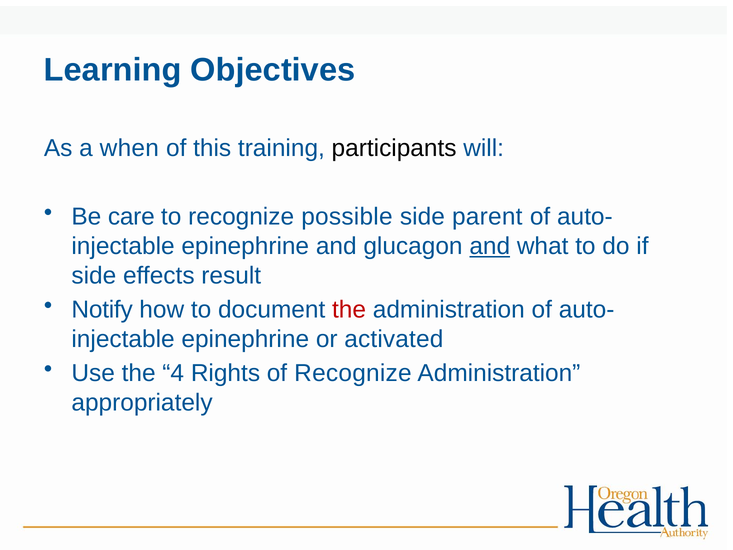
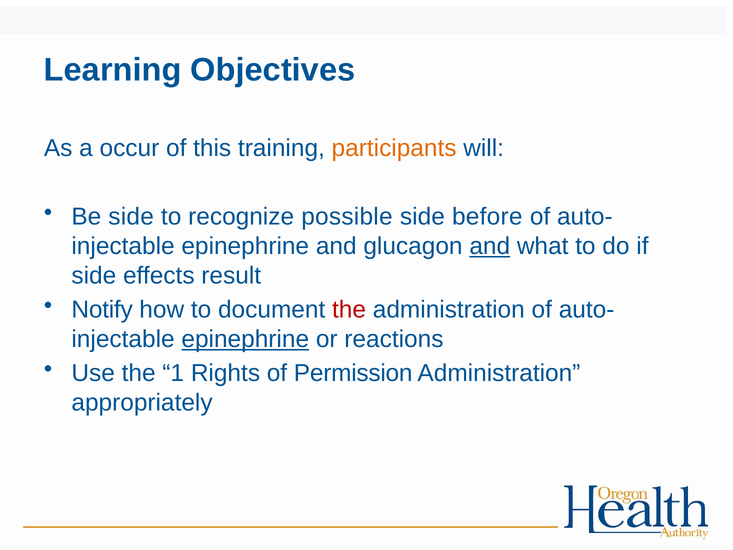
when: when -> occur
participants colour: black -> orange
Be care: care -> side
parent: parent -> before
epinephrine at (245, 339) underline: none -> present
activated: activated -> reactions
4: 4 -> 1
of Recognize: Recognize -> Permission
